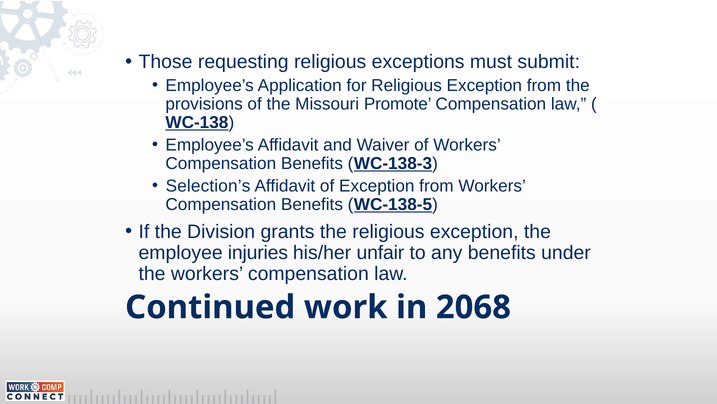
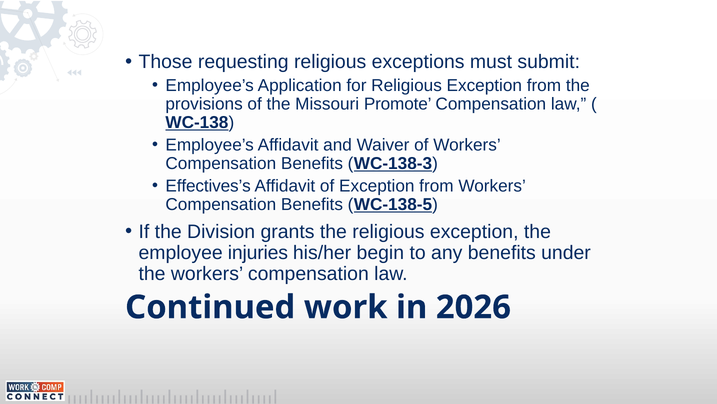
Selection’s: Selection’s -> Effectives’s
unfair: unfair -> begin
2068: 2068 -> 2026
